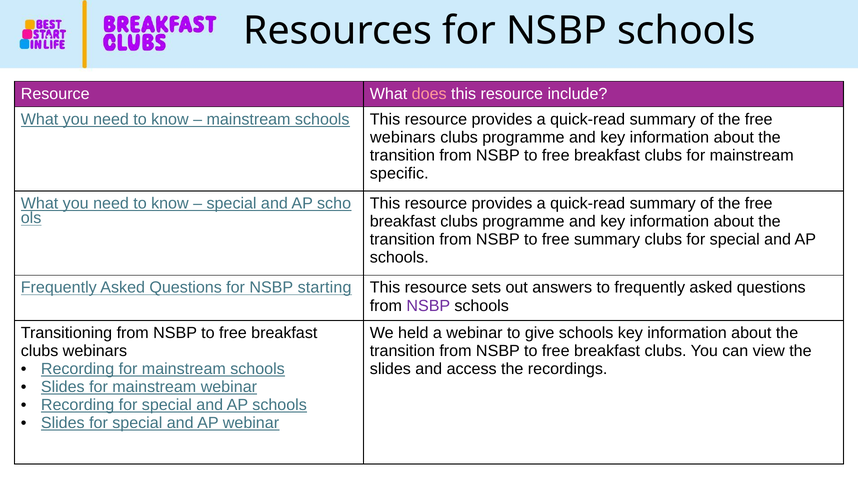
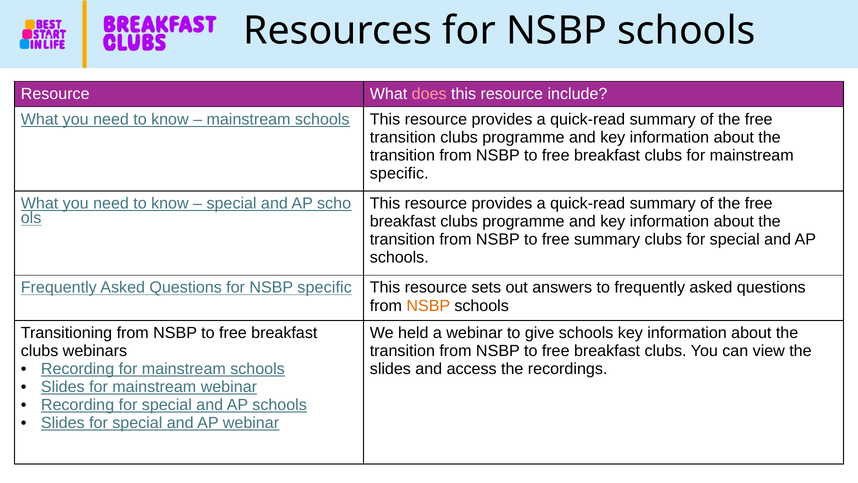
webinars at (403, 137): webinars -> transition
NSBP starting: starting -> specific
NSBP at (428, 305) colour: purple -> orange
